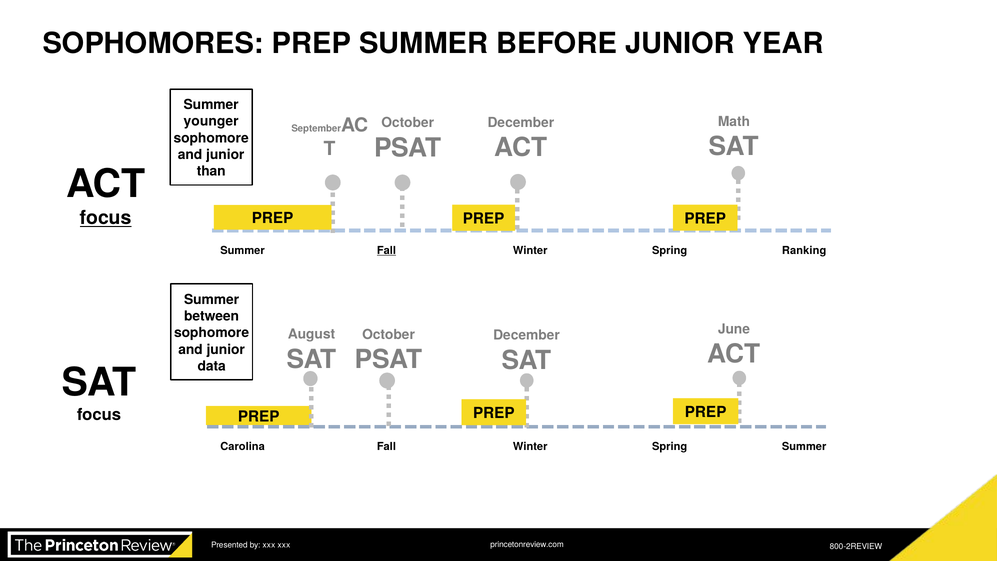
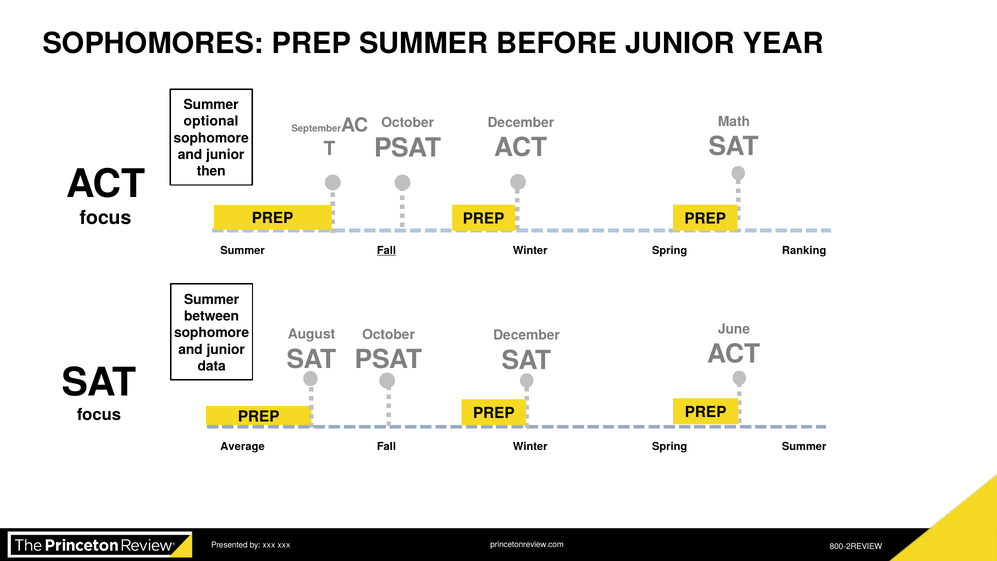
younger: younger -> optional
than: than -> then
focus at (106, 218) underline: present -> none
Carolina: Carolina -> Average
